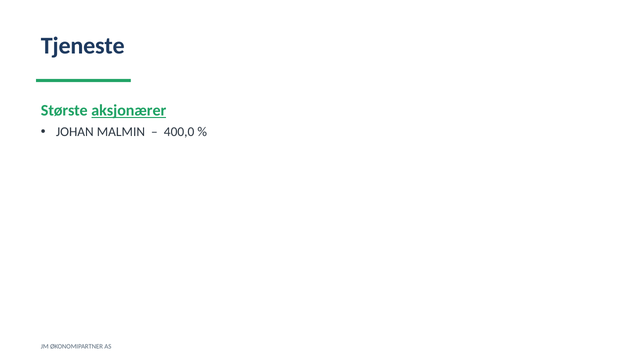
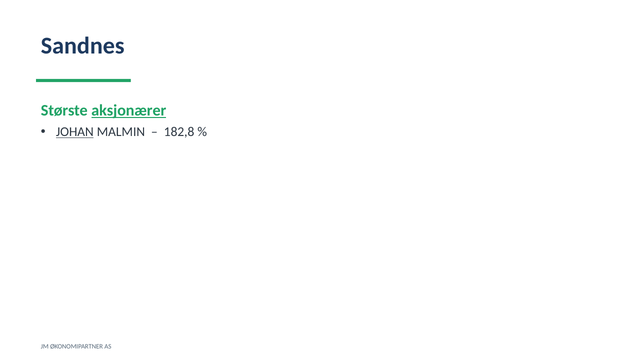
Tjeneste: Tjeneste -> Sandnes
JOHAN underline: none -> present
400,0: 400,0 -> 182,8
